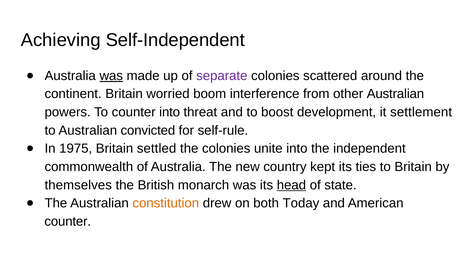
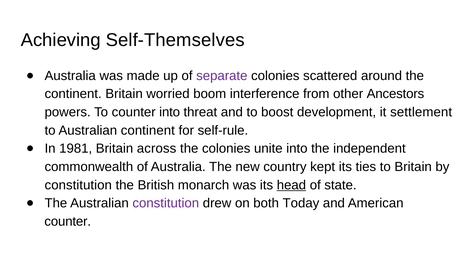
Self-Independent: Self-Independent -> Self-Themselves
was at (111, 76) underline: present -> none
other Australian: Australian -> Ancestors
Australian convicted: convicted -> continent
1975: 1975 -> 1981
settled: settled -> across
themselves at (78, 185): themselves -> constitution
constitution at (166, 203) colour: orange -> purple
